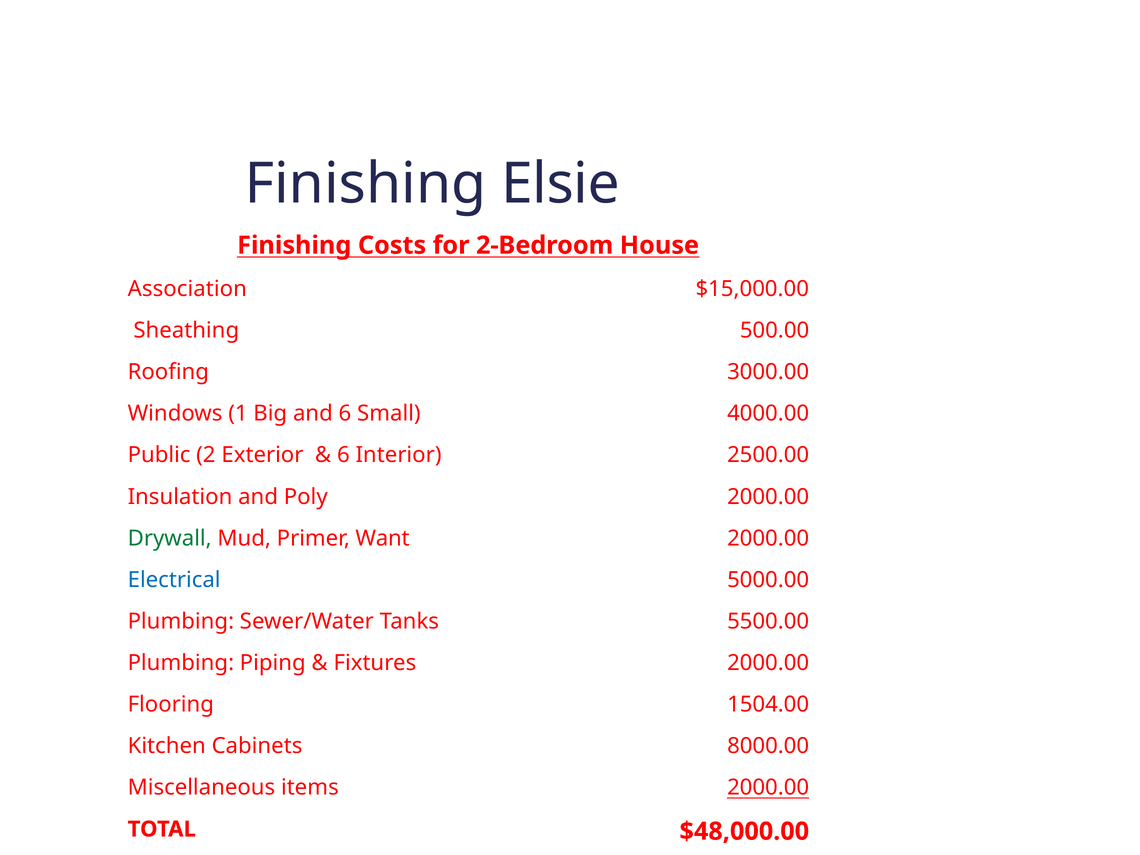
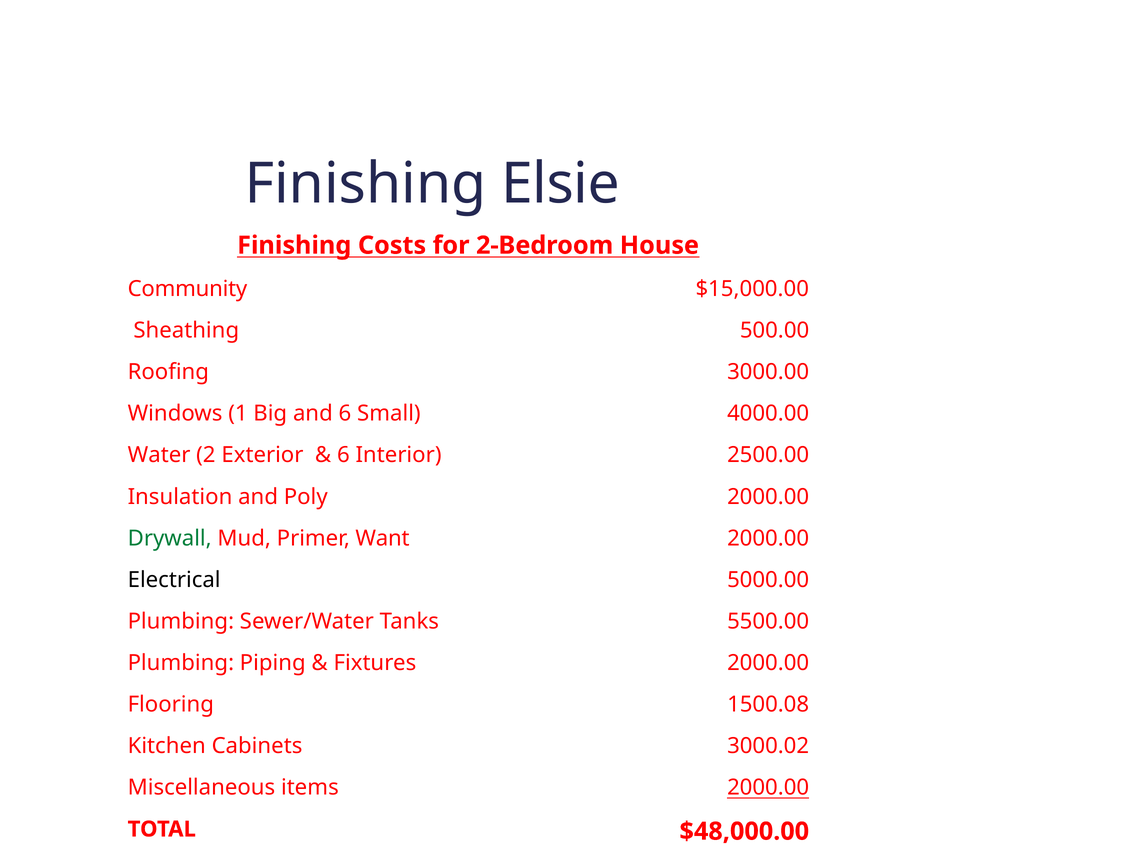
Association: Association -> Community
Public: Public -> Water
Electrical colour: blue -> black
1504.00: 1504.00 -> 1500.08
8000.00: 8000.00 -> 3000.02
